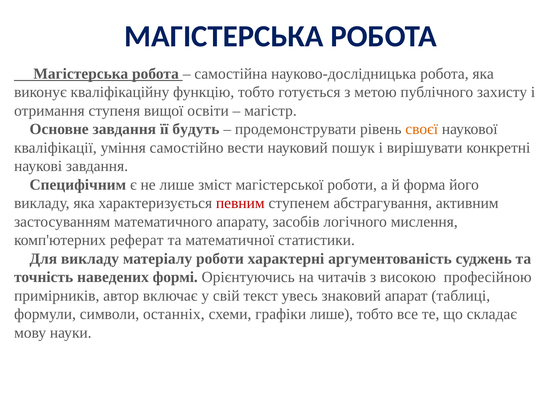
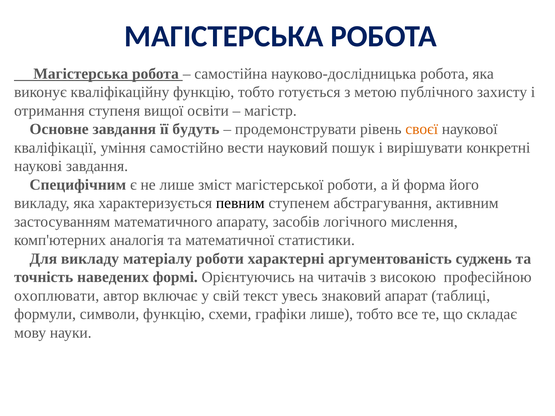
певним colour: red -> black
реферат: реферат -> аналогія
примірників: примірників -> охоплювати
символи останніх: останніх -> функцію
